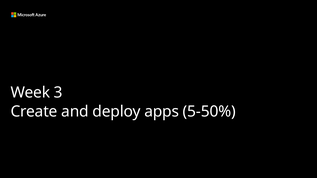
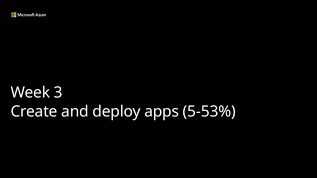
5-50%: 5-50% -> 5-53%
